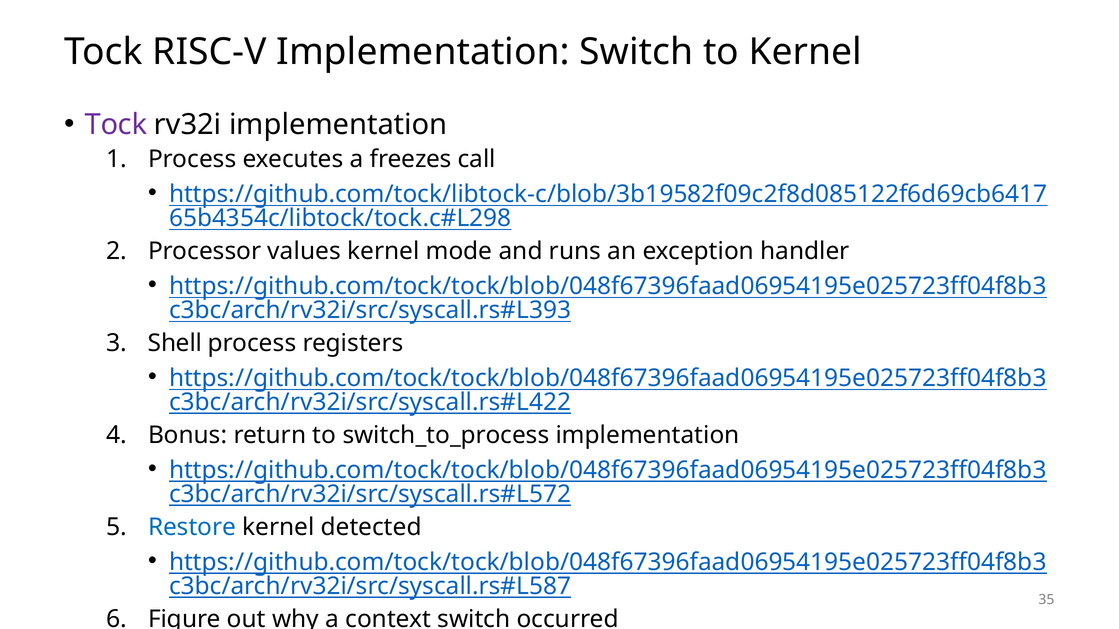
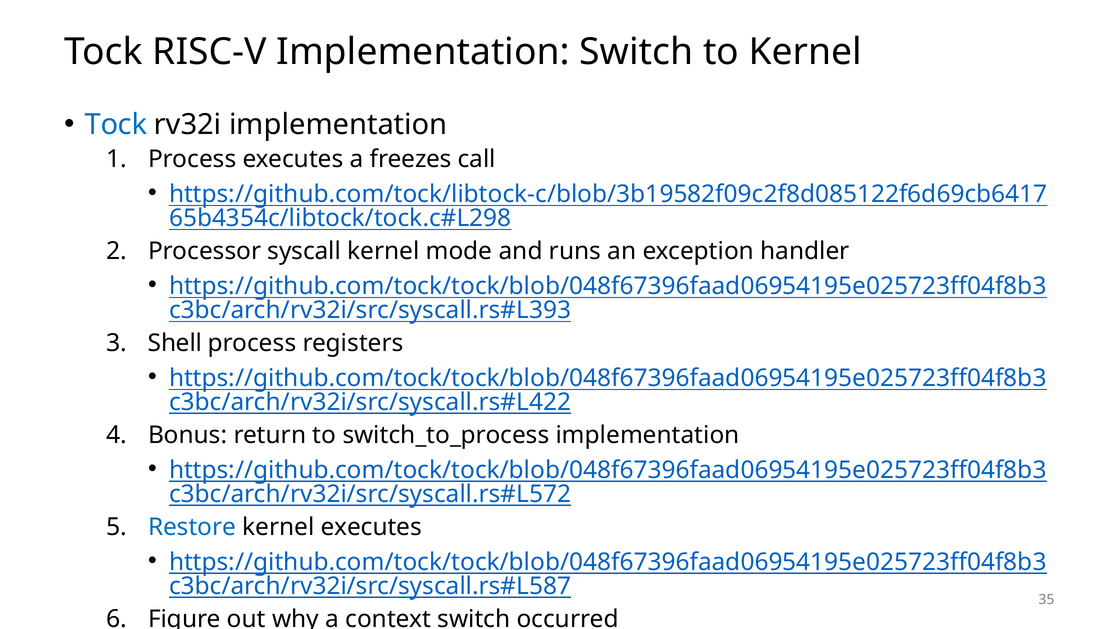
Tock at (116, 125) colour: purple -> blue
values: values -> syscall
kernel detected: detected -> executes
